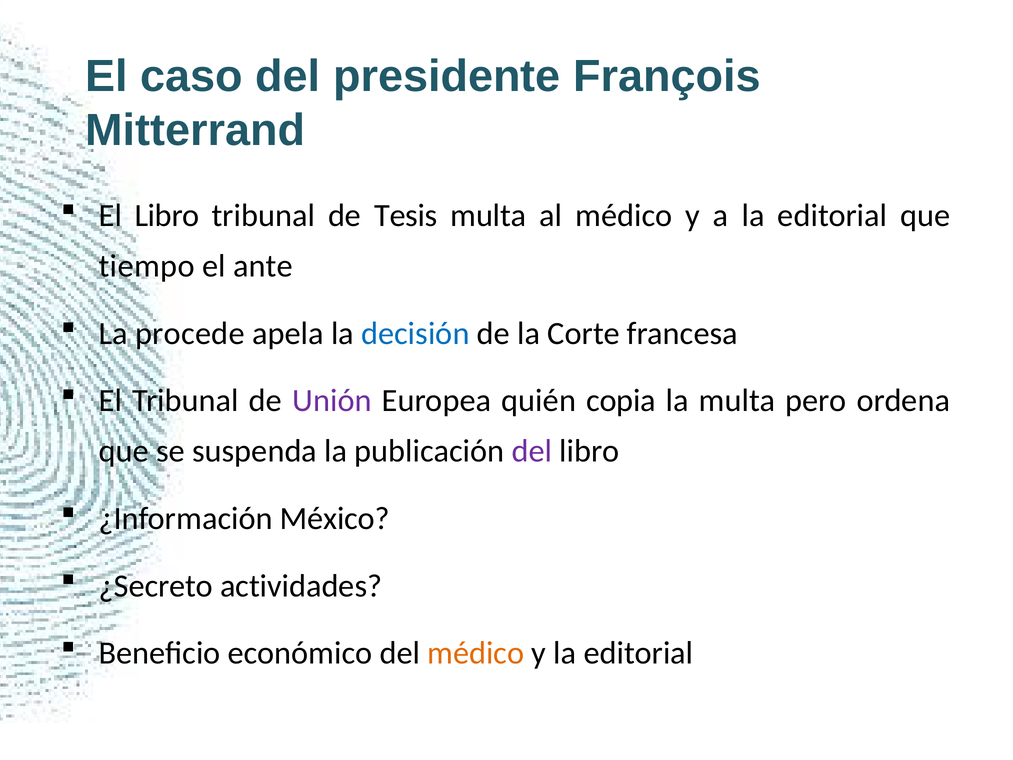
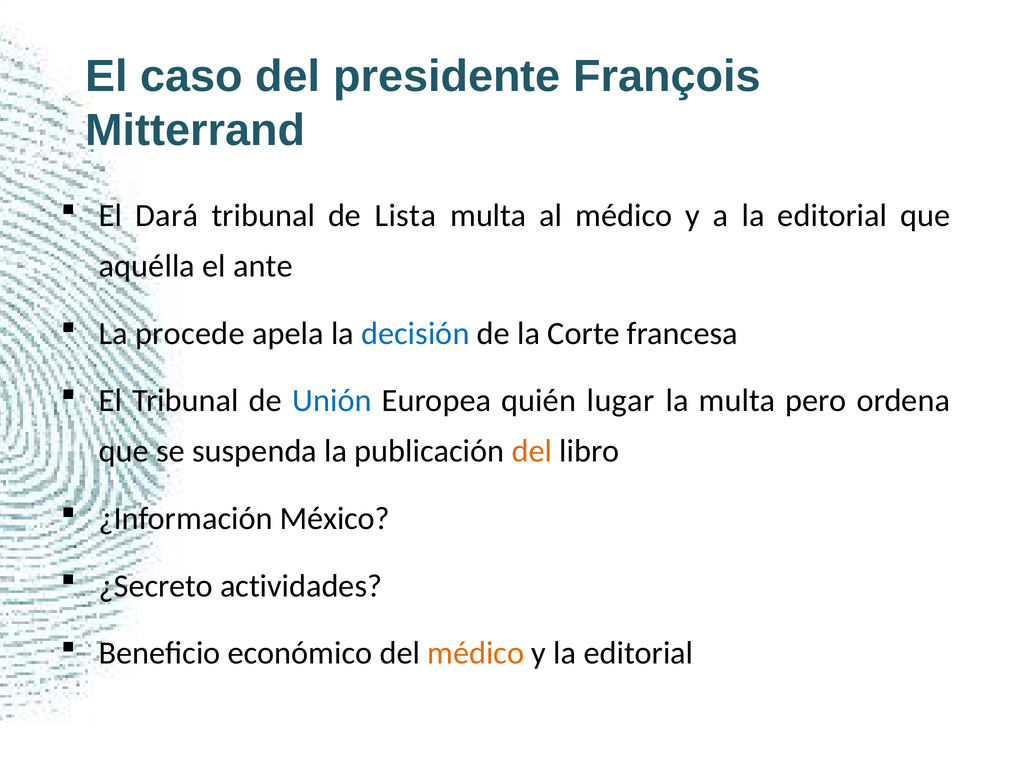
El Libro: Libro -> Dará
Tesis: Tesis -> Lista
tiempo: tiempo -> aquélla
Unión colour: purple -> blue
copia: copia -> lugar
del at (532, 451) colour: purple -> orange
